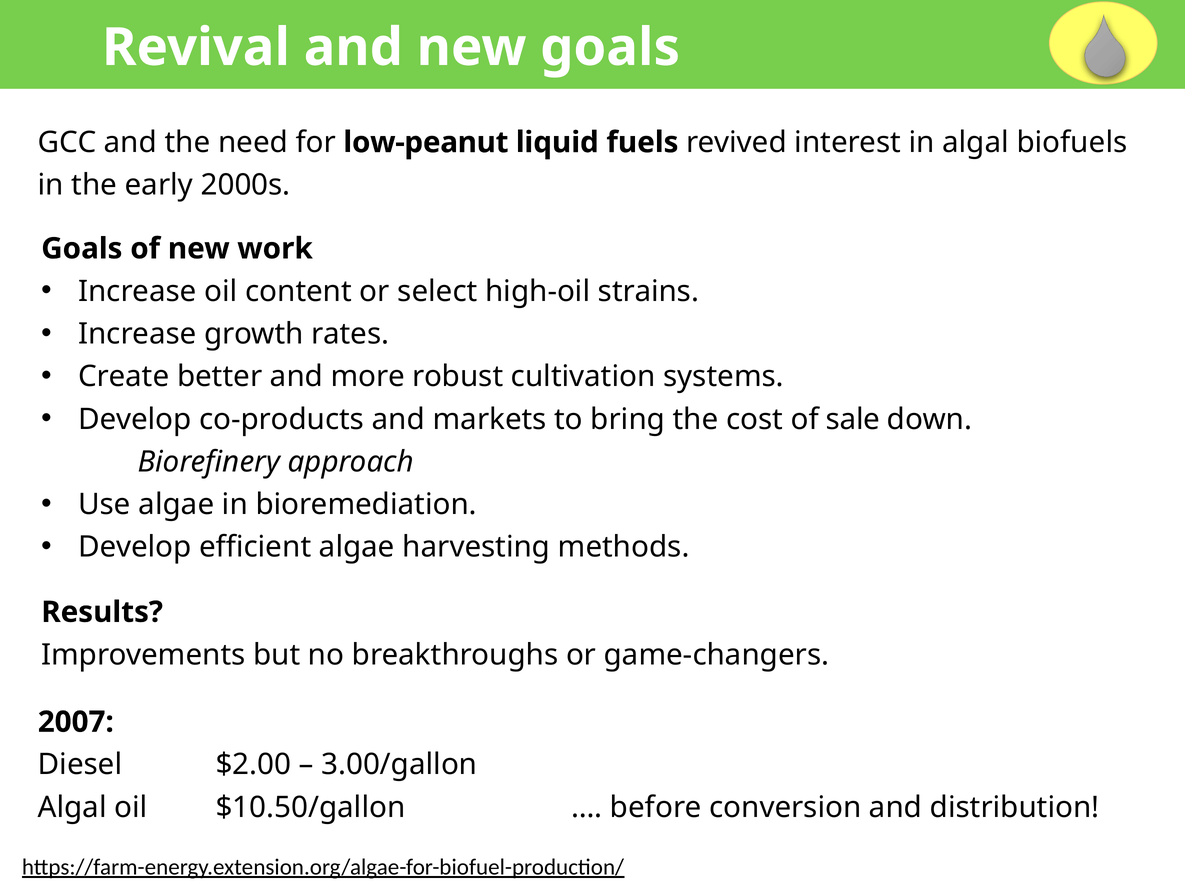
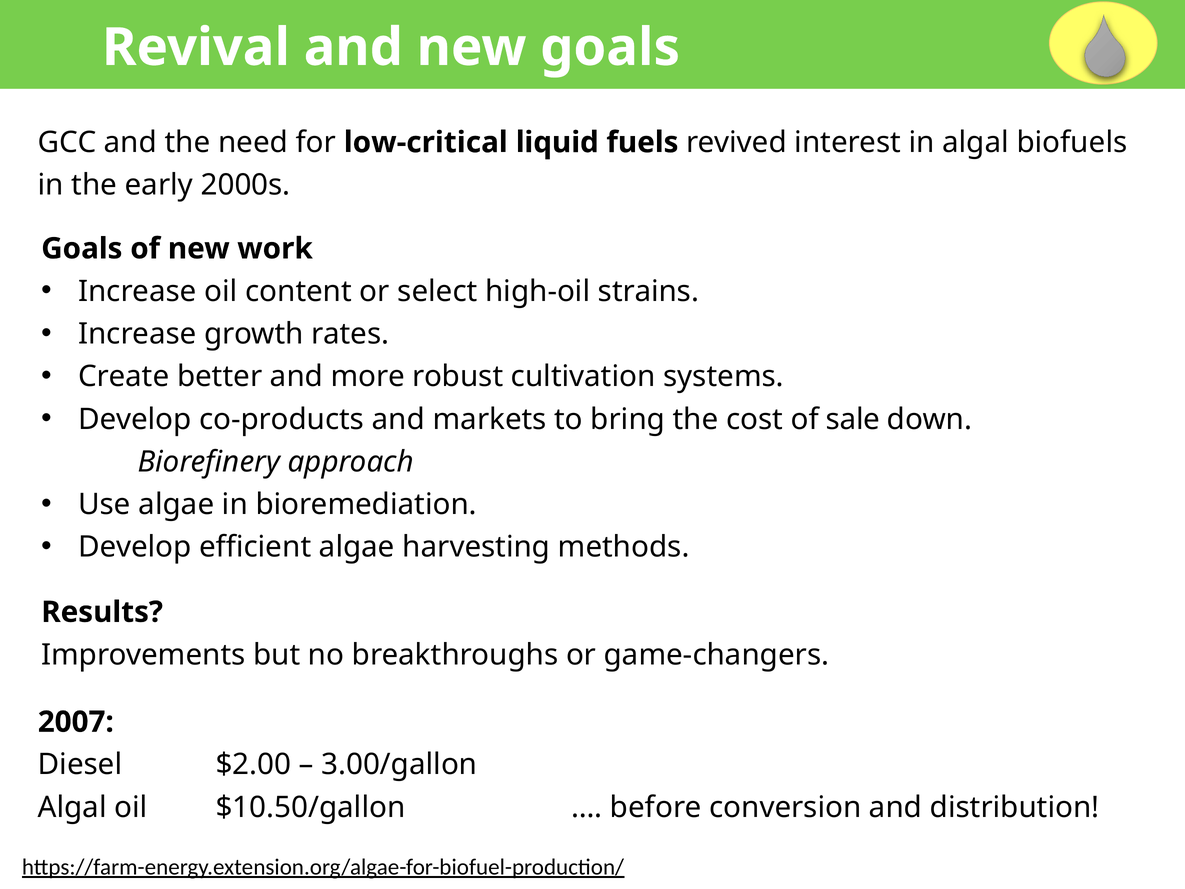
low-peanut: low-peanut -> low-critical
